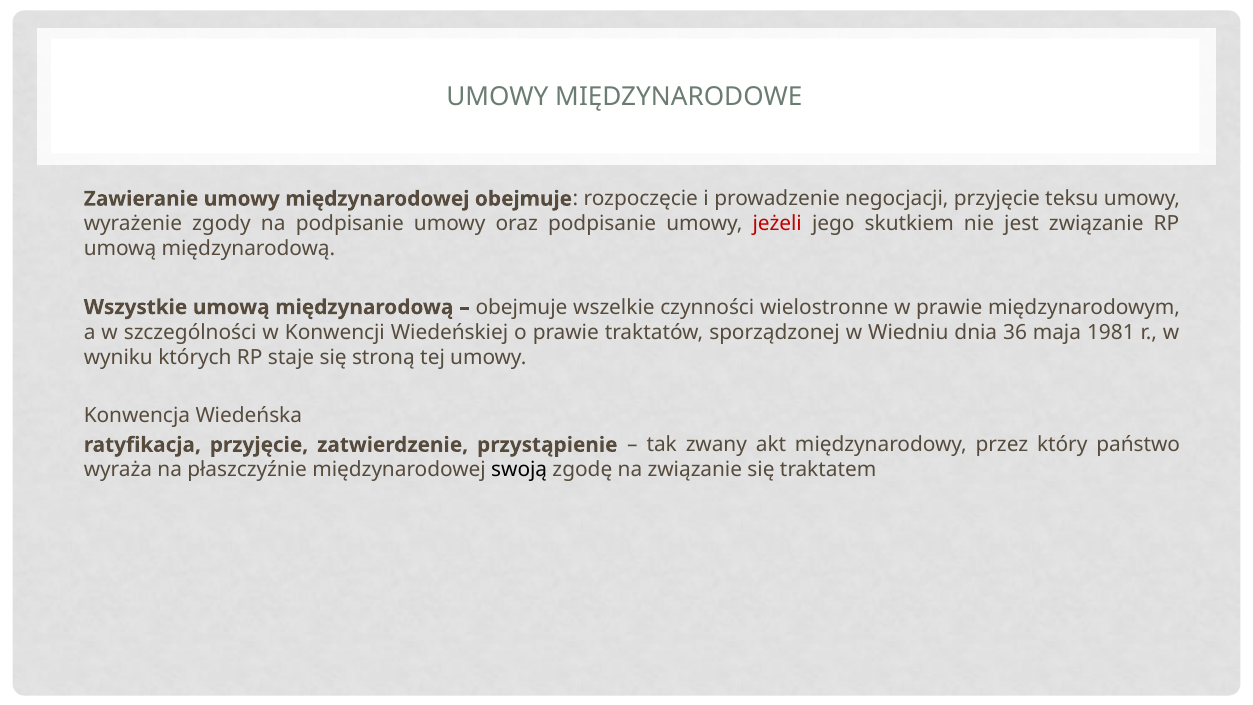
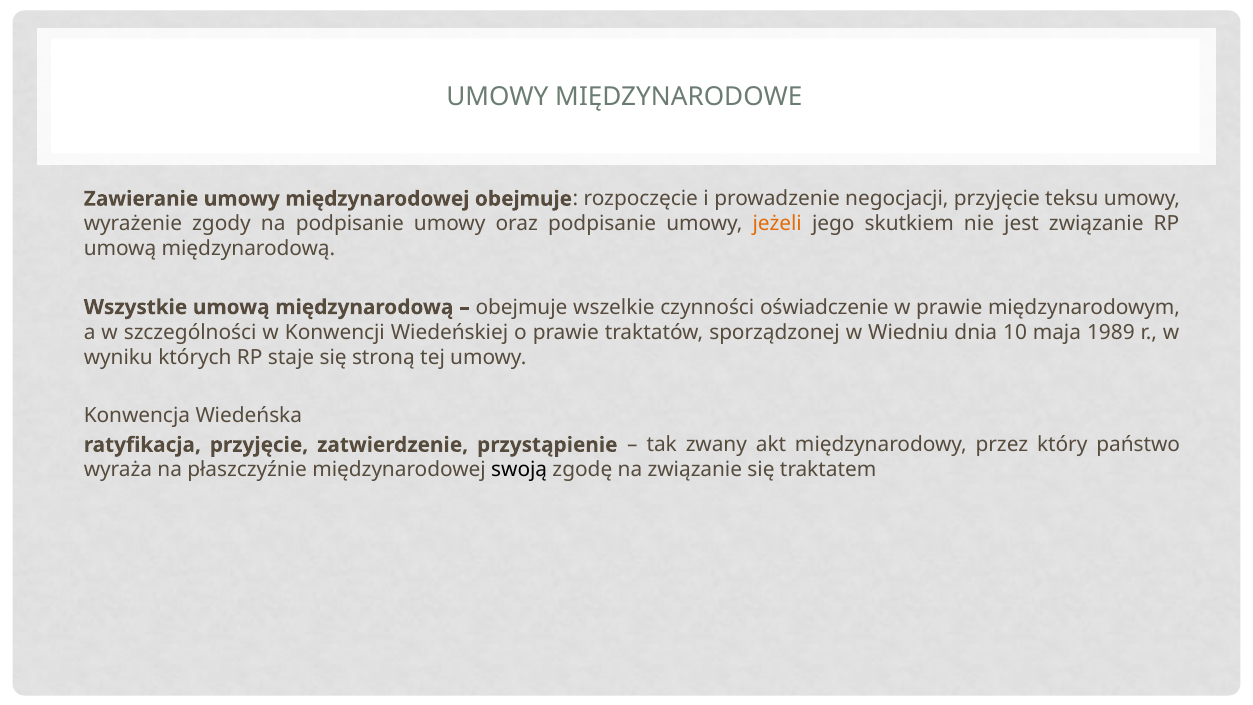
jeżeli colour: red -> orange
wielostronne: wielostronne -> oświadczenie
36: 36 -> 10
1981: 1981 -> 1989
